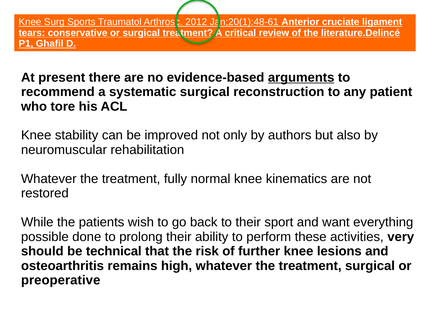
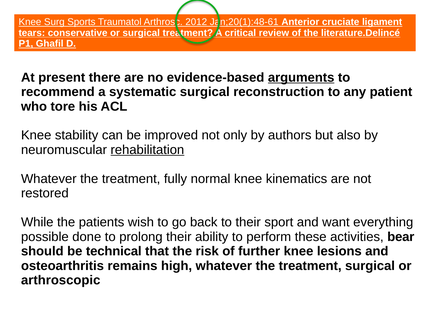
rehabilitation underline: none -> present
very: very -> bear
preoperative: preoperative -> arthroscopic
